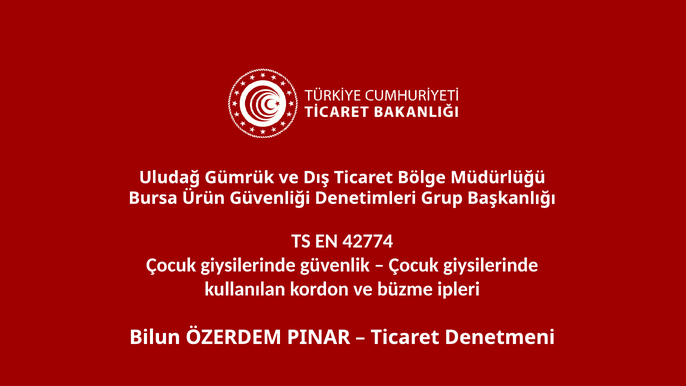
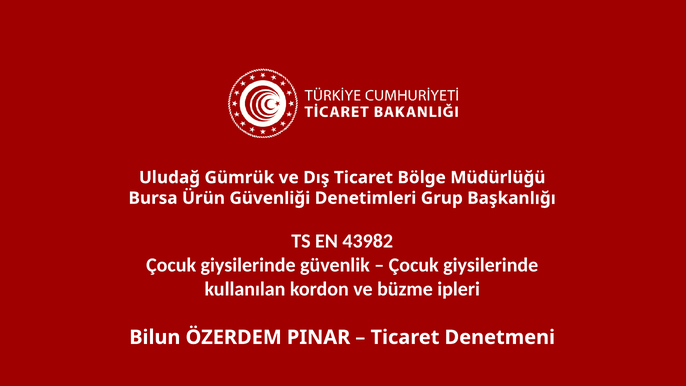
42774: 42774 -> 43982
